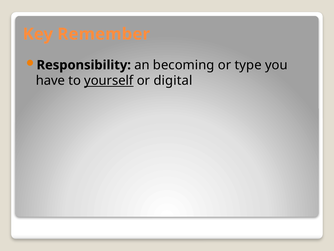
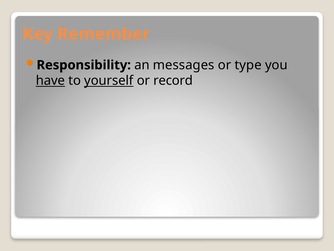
becoming: becoming -> messages
have underline: none -> present
digital: digital -> record
